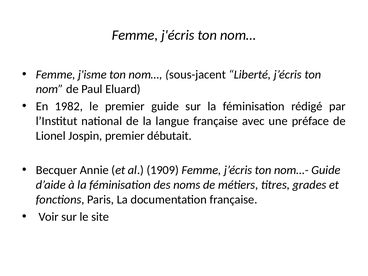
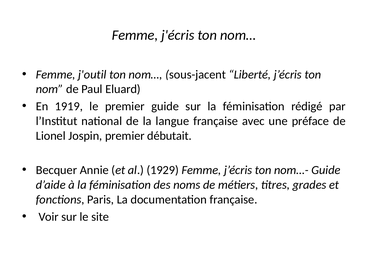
j'isme: j'isme -> j'outil
1982: 1982 -> 1919
1909: 1909 -> 1929
